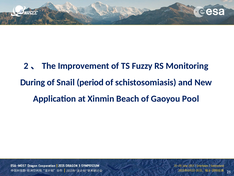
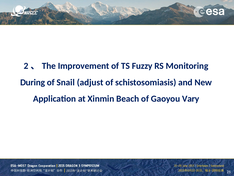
period: period -> adjust
Pool: Pool -> Vary
